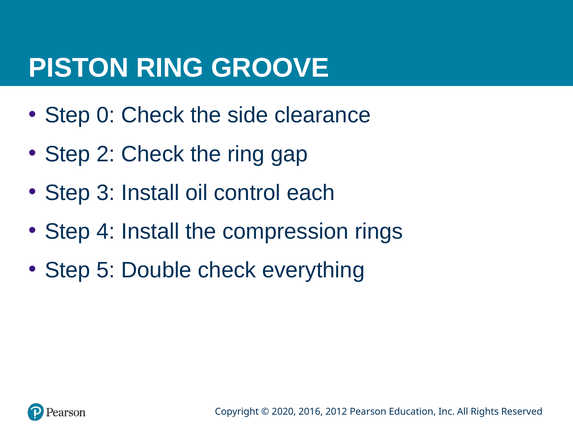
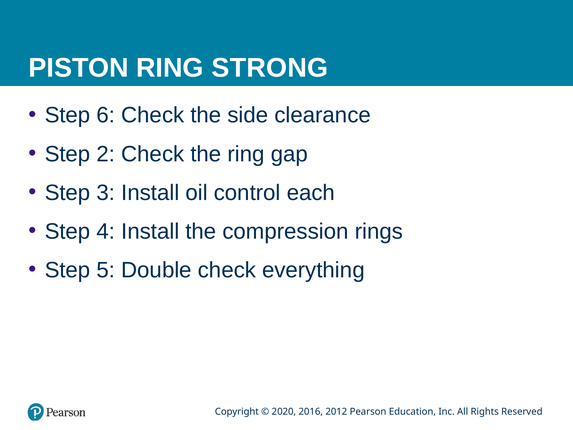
GROOVE: GROOVE -> STRONG
0: 0 -> 6
